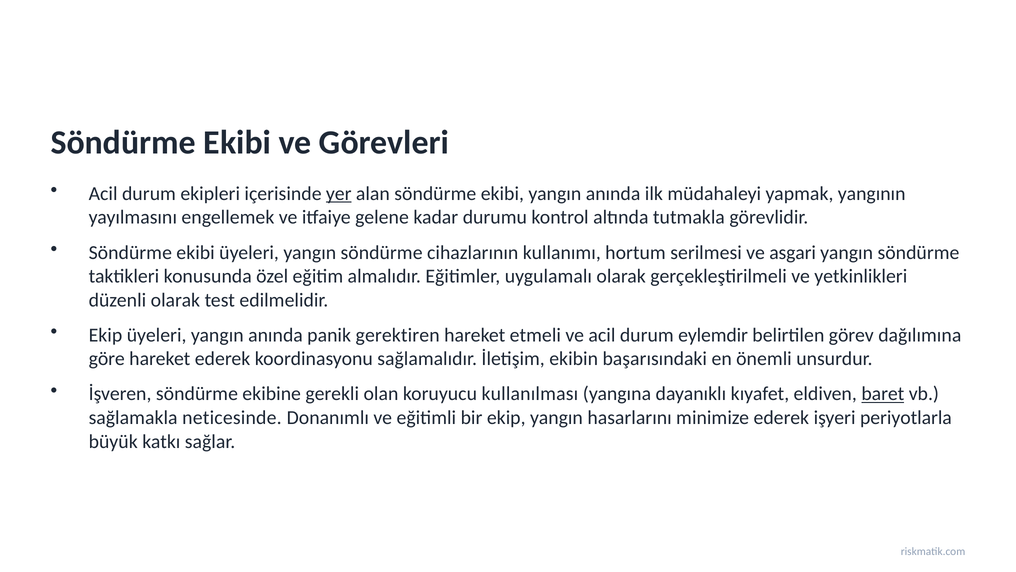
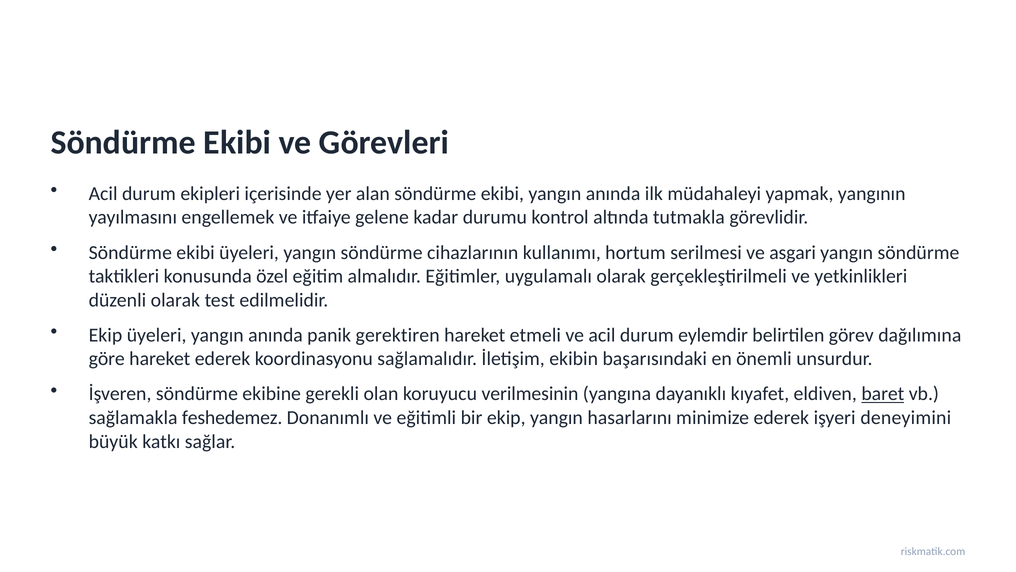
yer underline: present -> none
kullanılması: kullanılması -> verilmesinin
neticesinde: neticesinde -> feshedemez
periyotlarla: periyotlarla -> deneyimini
